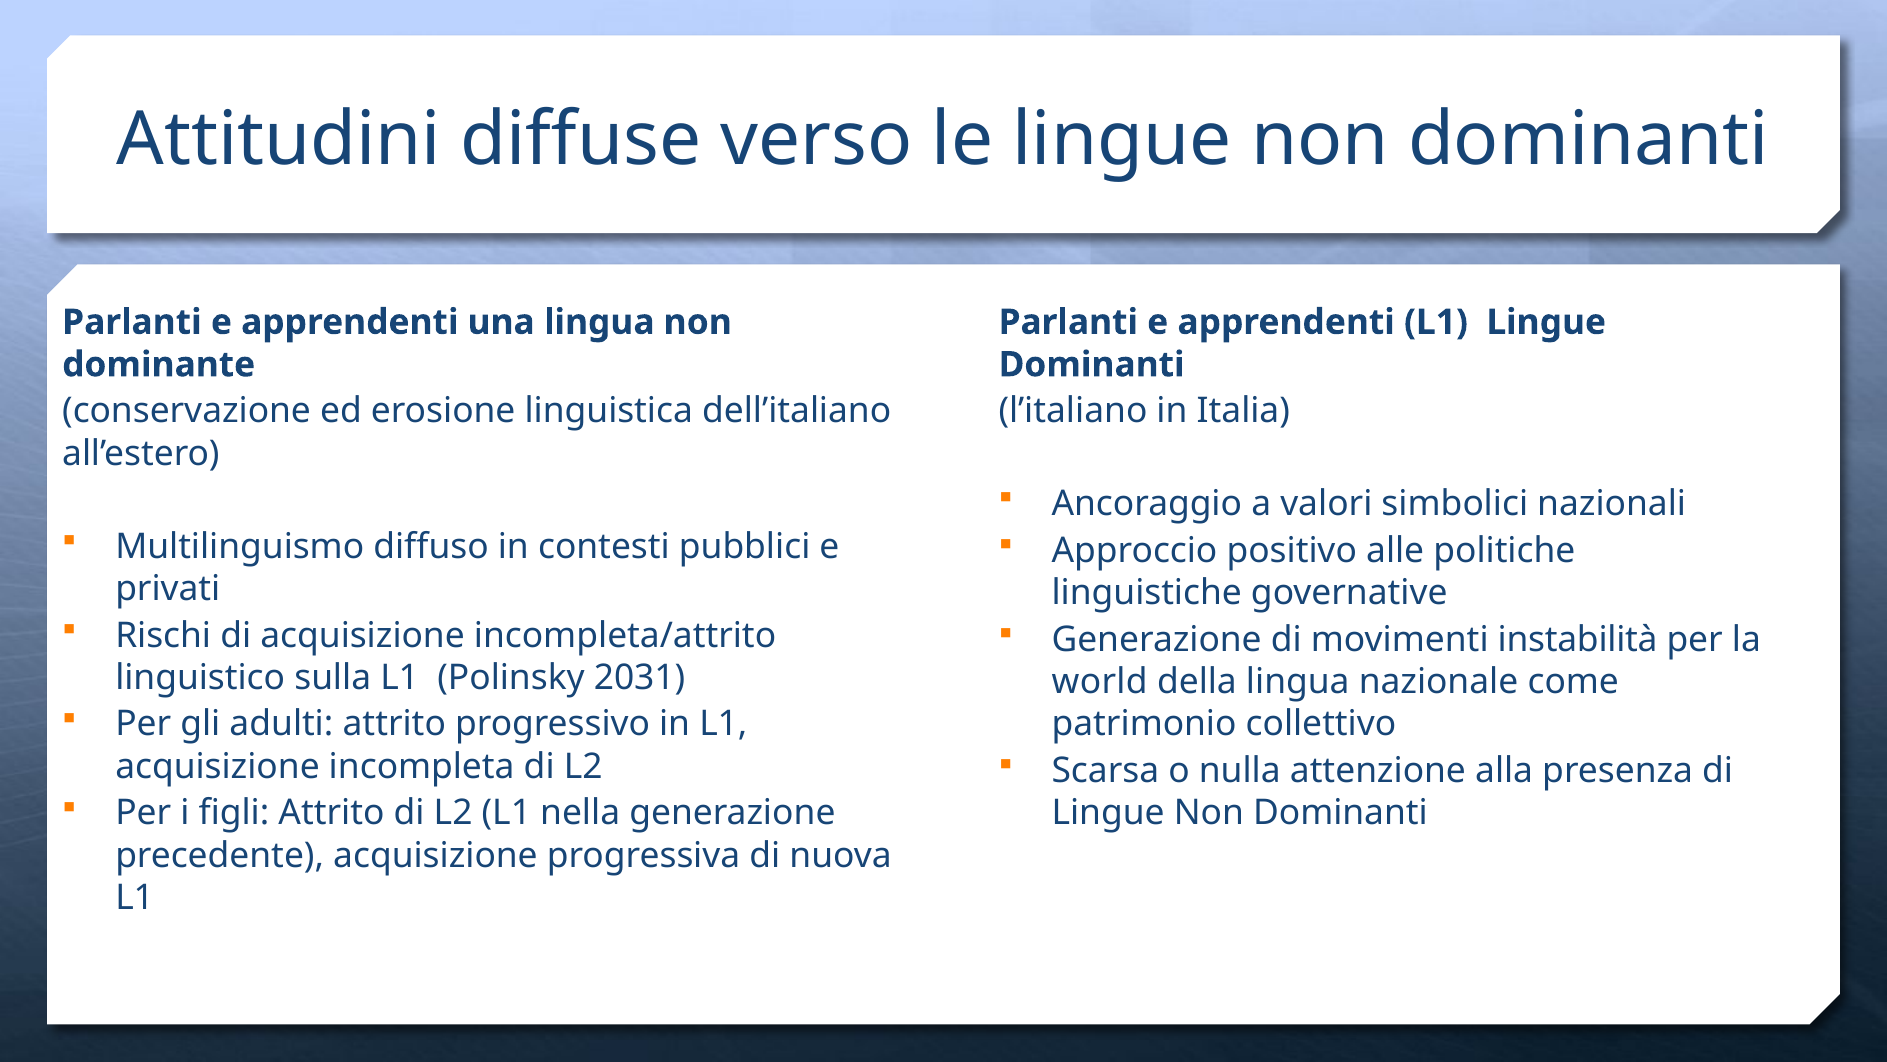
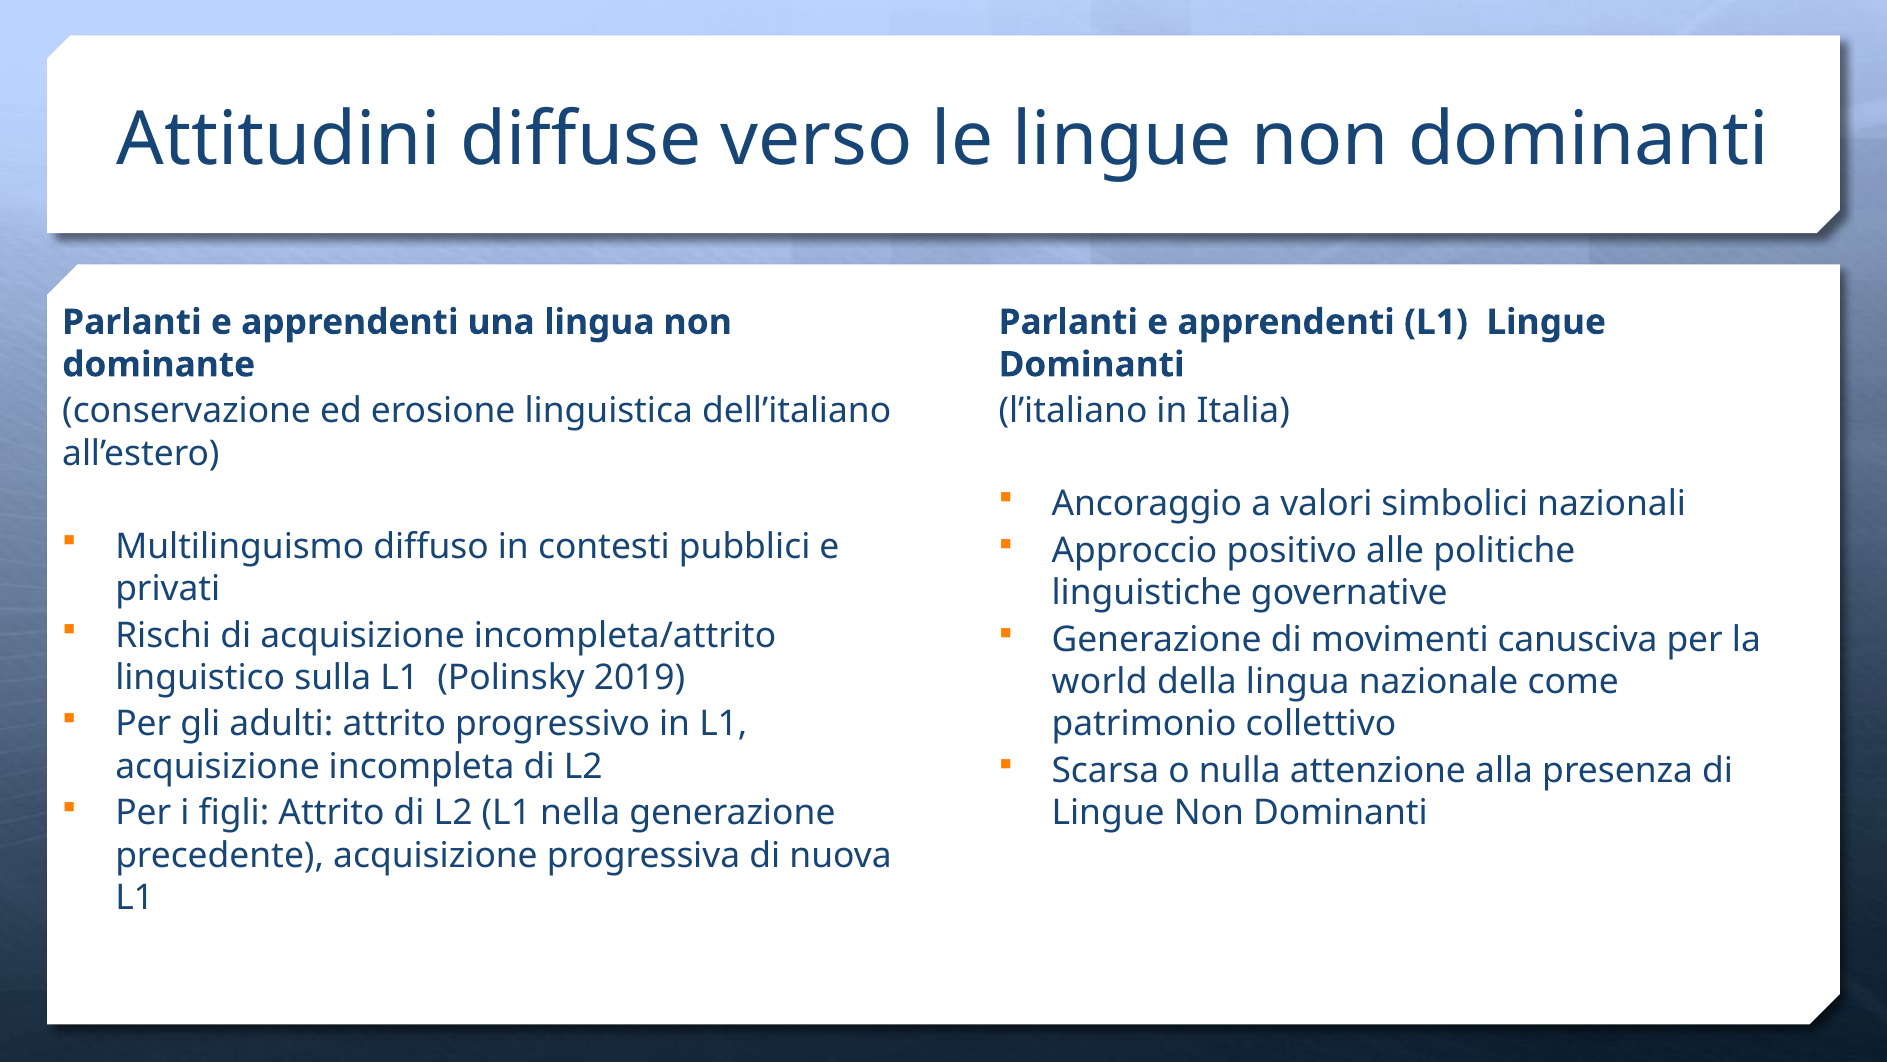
instabilità: instabilità -> canusciva
2031: 2031 -> 2019
